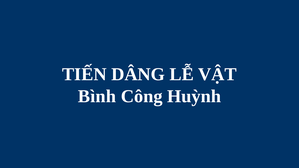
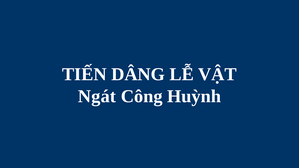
Bình: Bình -> Ngát
